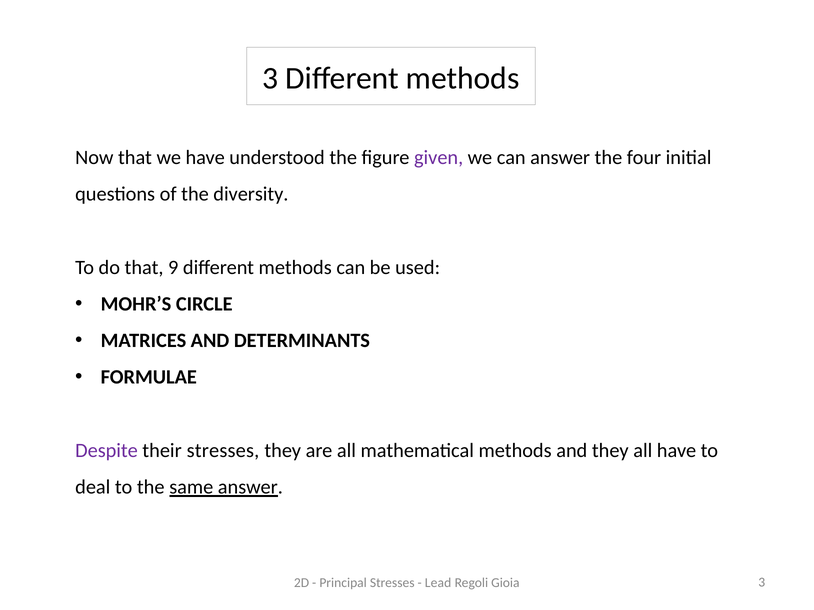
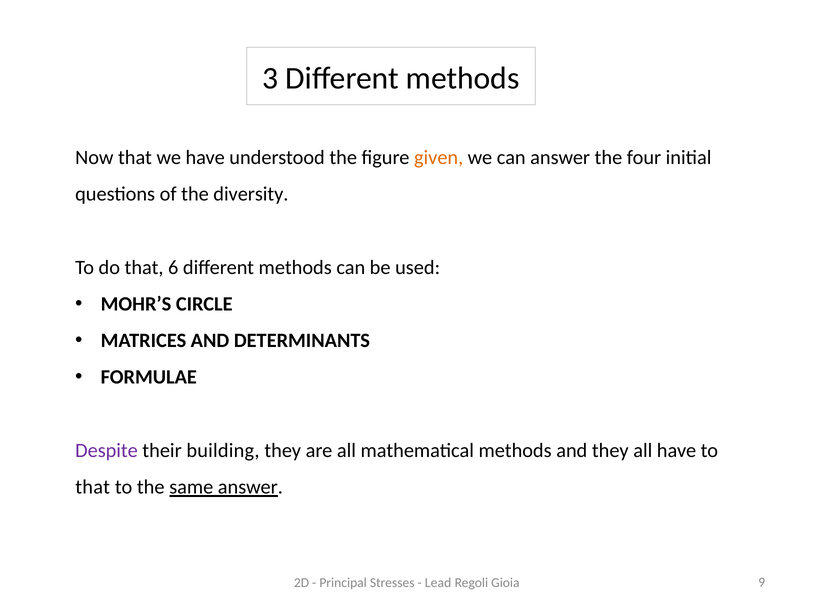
given colour: purple -> orange
9: 9 -> 6
their stresses: stresses -> building
deal at (93, 487): deal -> that
Gioia 3: 3 -> 9
